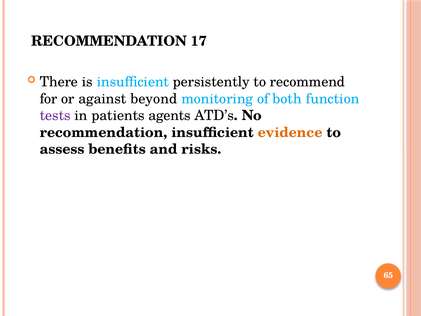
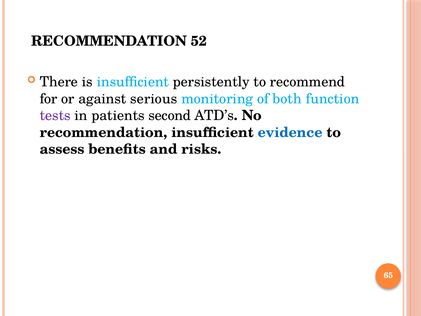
17: 17 -> 52
beyond: beyond -> serious
agents: agents -> second
evidence colour: orange -> blue
